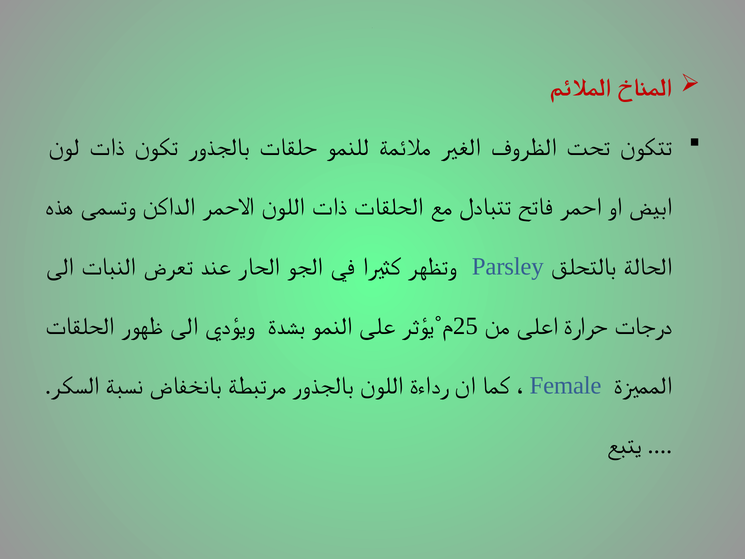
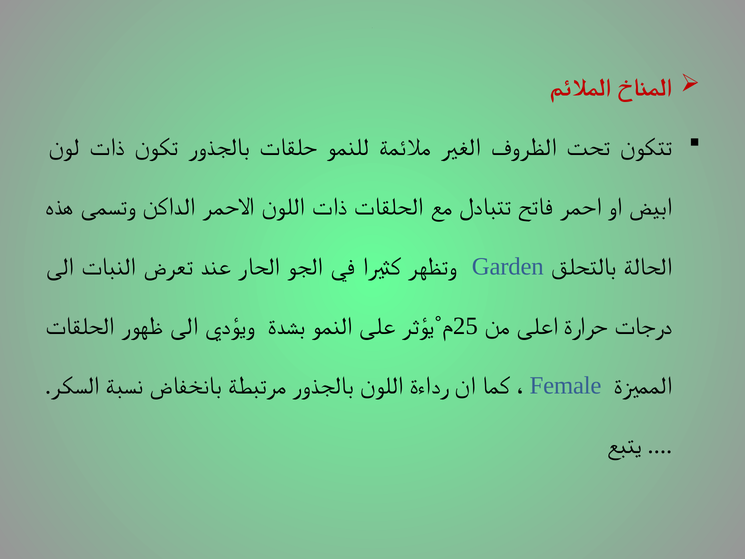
Parsley: Parsley -> Garden
